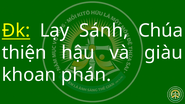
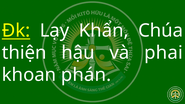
Sánh: Sánh -> Khẩn
giàu: giàu -> phai
